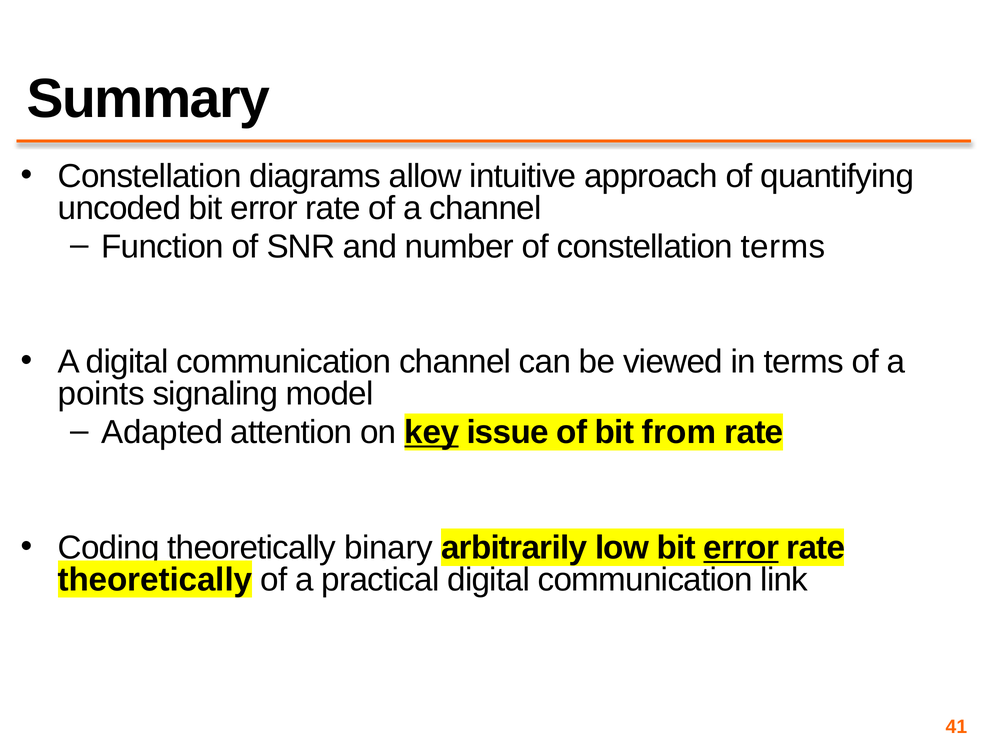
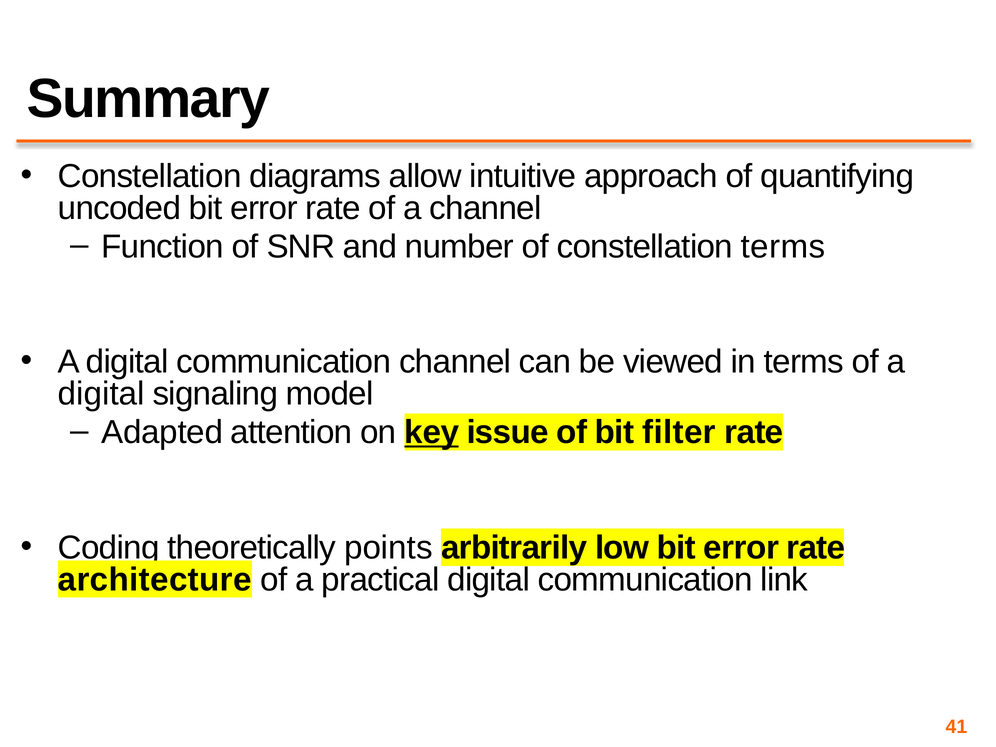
points at (101, 394): points -> digital
from: from -> filter
binary: binary -> points
error at (741, 548) underline: present -> none
theoretically at (155, 580): theoretically -> architecture
